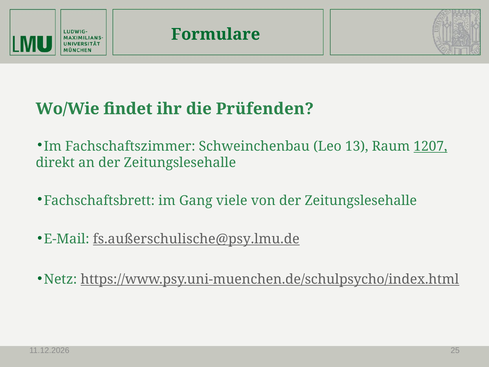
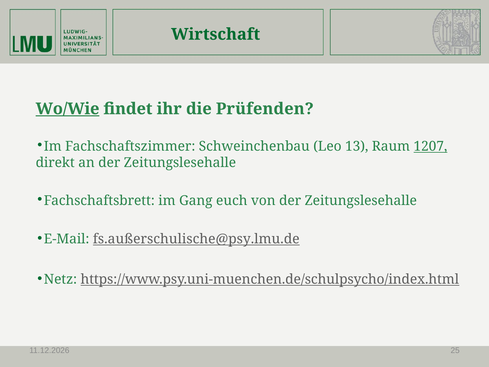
Formulare: Formulare -> Wirtschaft
Wo/Wie underline: none -> present
viele: viele -> euch
